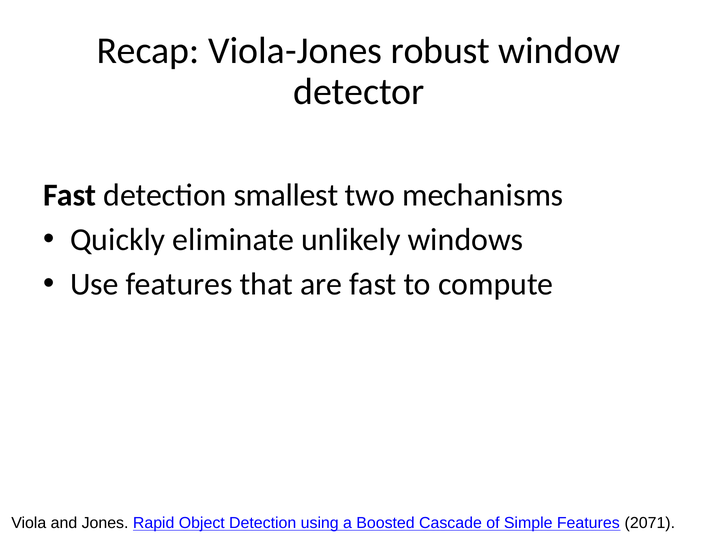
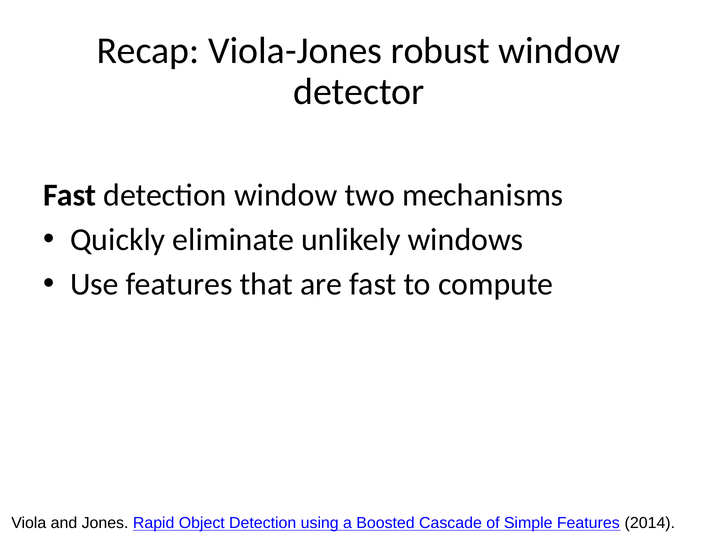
detection smallest: smallest -> window
2071: 2071 -> 2014
